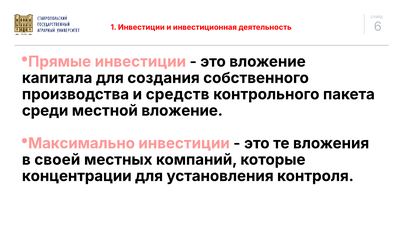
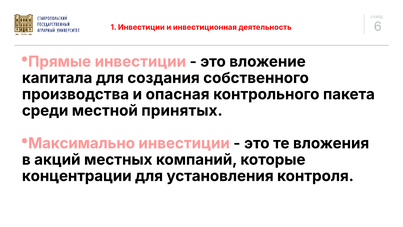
средств: средств -> опасная
местной вложение: вложение -> принятых
своей: своей -> акций
